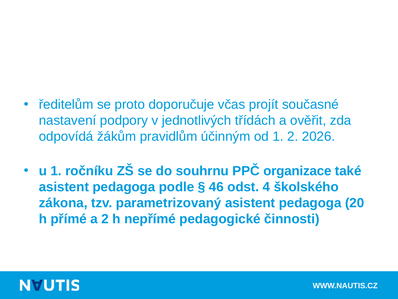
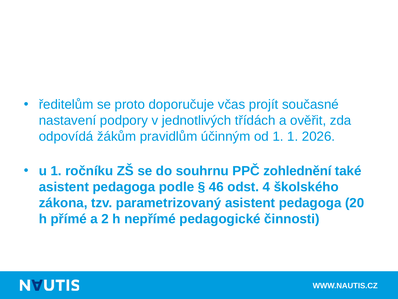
1 2: 2 -> 1
organizace: organizace -> zohlednění
